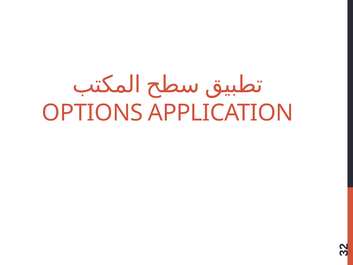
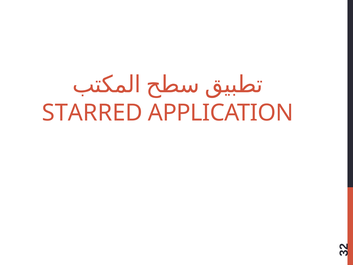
OPTIONS: OPTIONS -> STARRED
